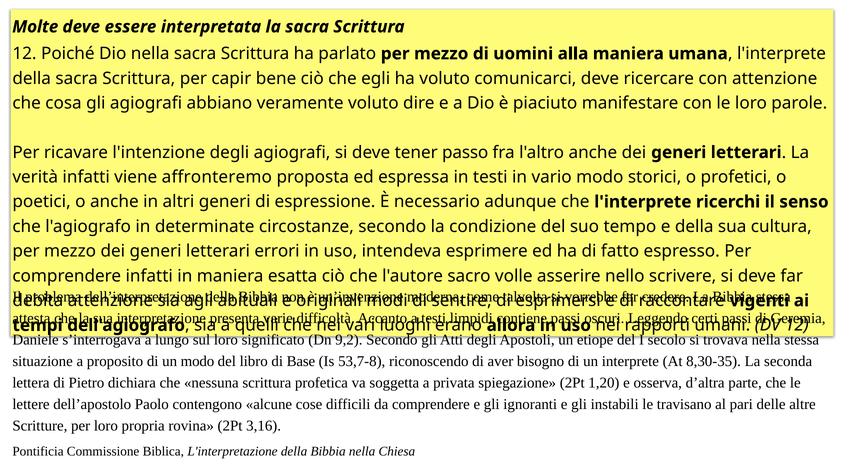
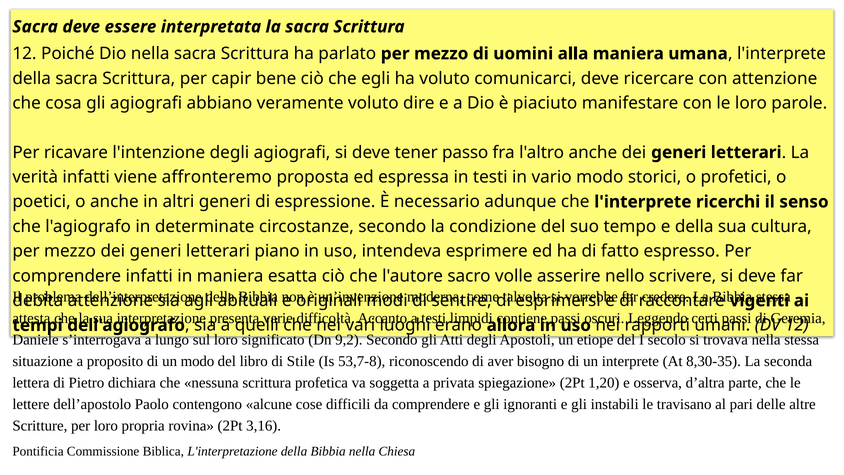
Molte at (35, 27): Molte -> Sacra
errori: errori -> piano
Base: Base -> Stile
